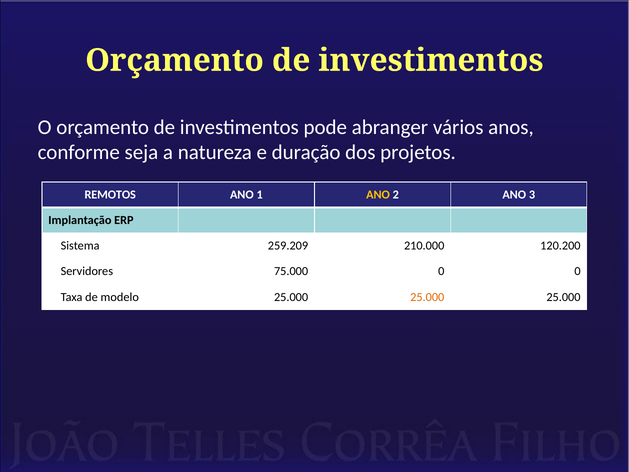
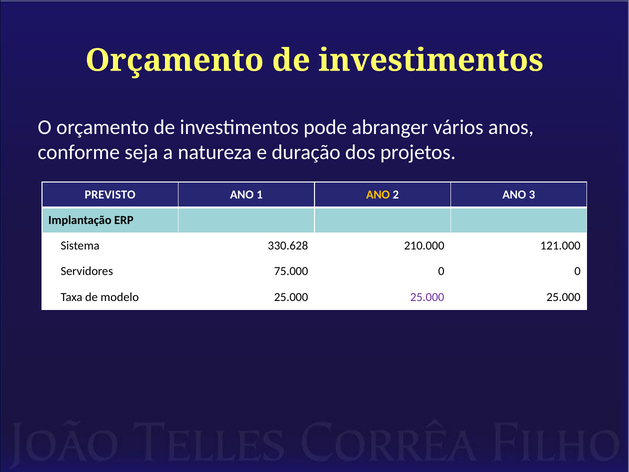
REMOTOS: REMOTOS -> PREVISTO
259.209: 259.209 -> 330.628
120.200: 120.200 -> 121.000
25.000 at (427, 297) colour: orange -> purple
